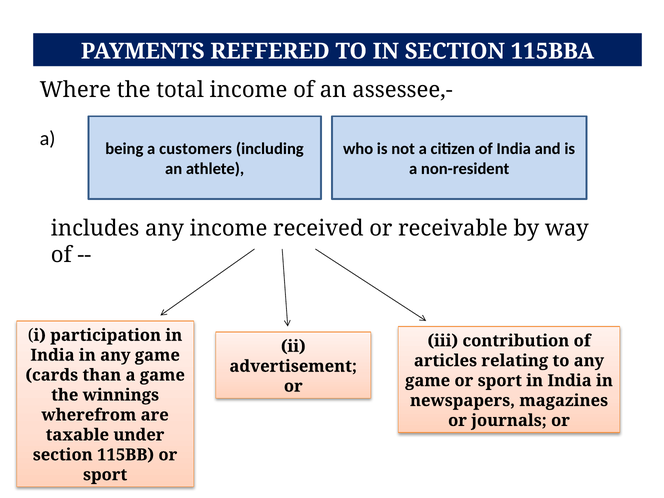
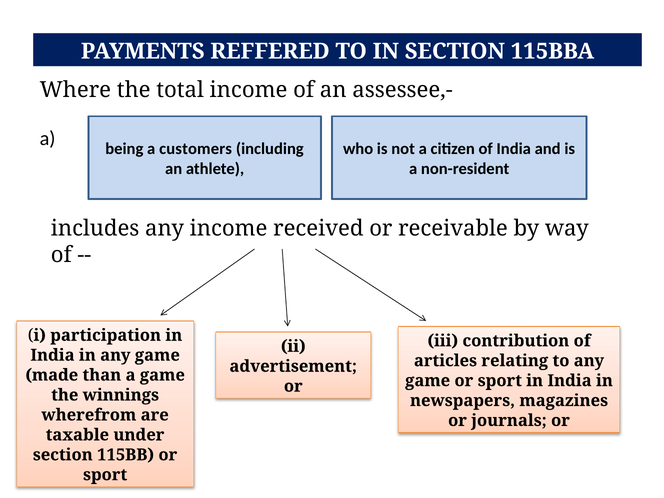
cards: cards -> made
